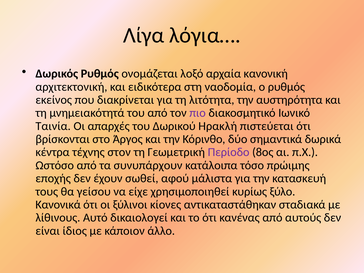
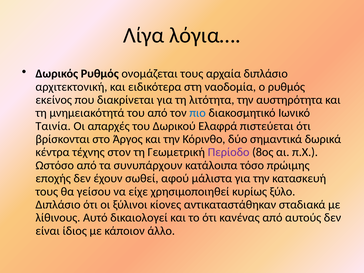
ονομάζεται λοξό: λοξό -> τους
αρχαία κανονική: κανονική -> διπλάσιο
πιο colour: purple -> blue
Ηρακλή: Ηρακλή -> Ελαφρά
Κανονικά at (58, 205): Κανονικά -> Διπλάσιο
